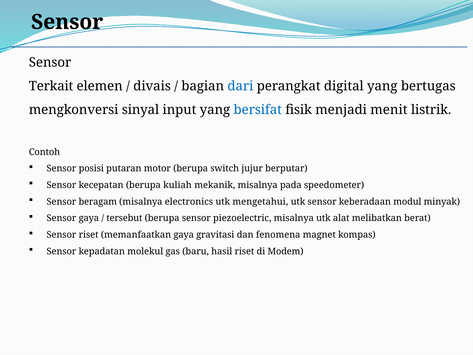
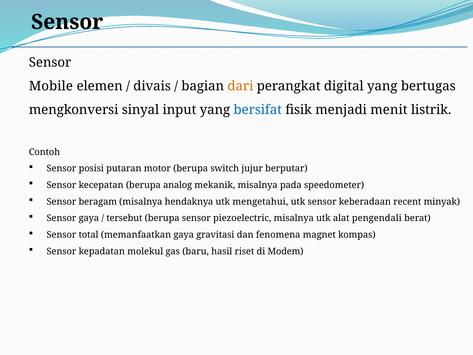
Terkait: Terkait -> Mobile
dari colour: blue -> orange
kuliah: kuliah -> analog
electronics: electronics -> hendaknya
modul: modul -> recent
melibatkan: melibatkan -> pengendali
Sensor riset: riset -> total
